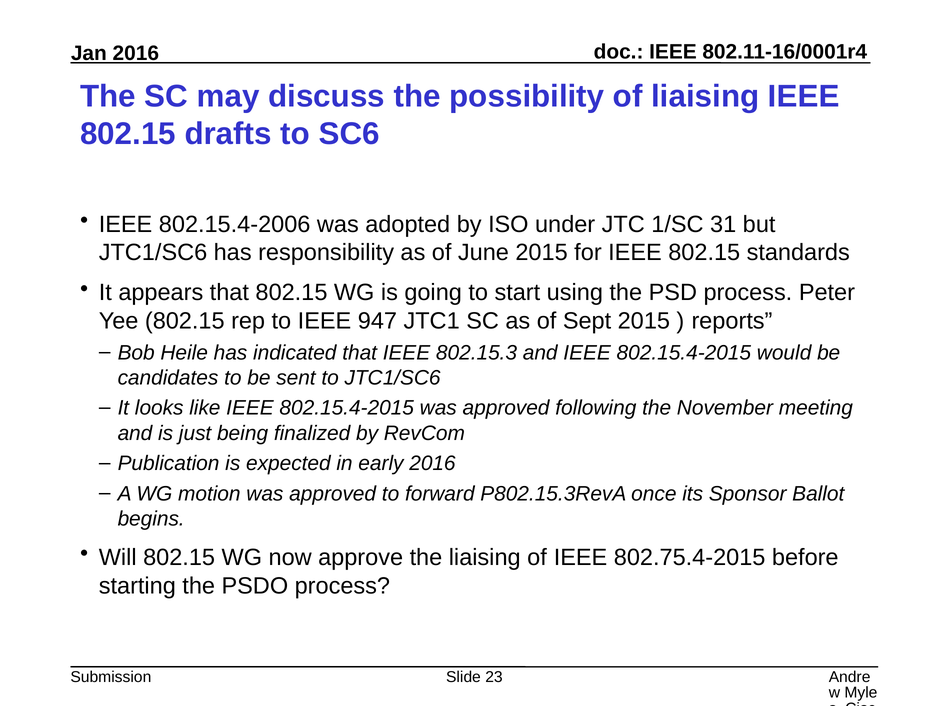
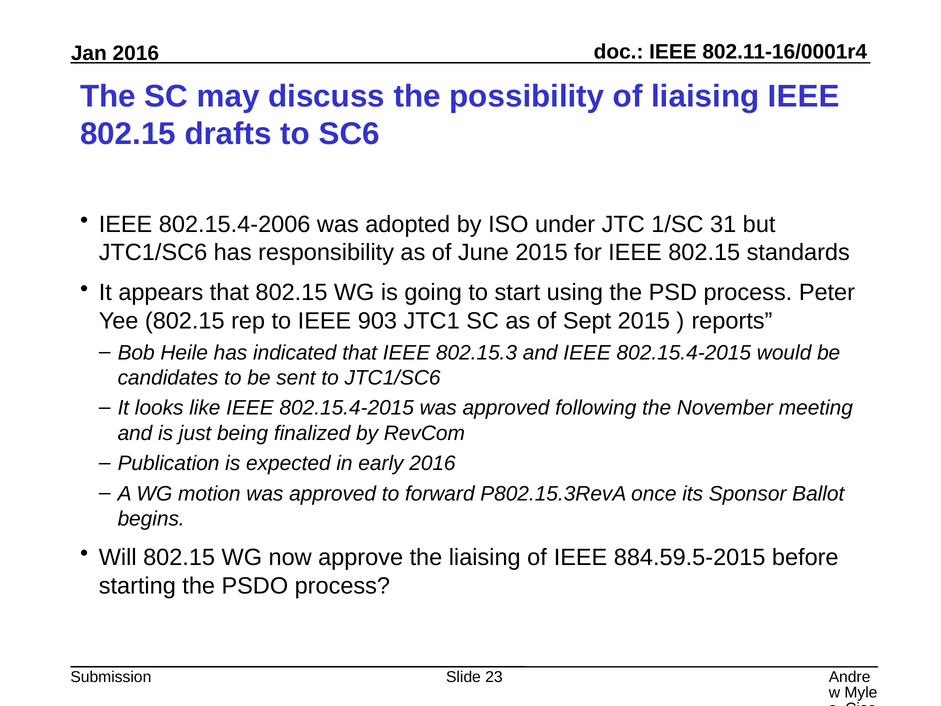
947: 947 -> 903
802.75.4-2015: 802.75.4-2015 -> 884.59.5-2015
